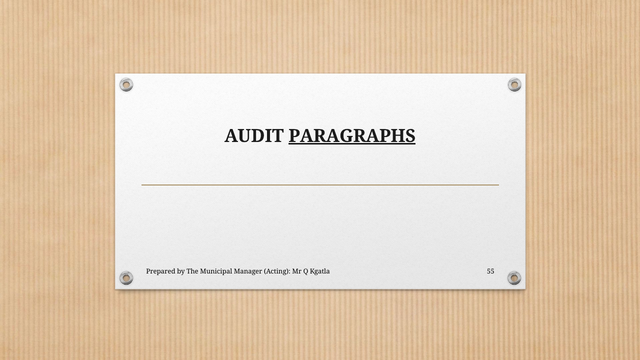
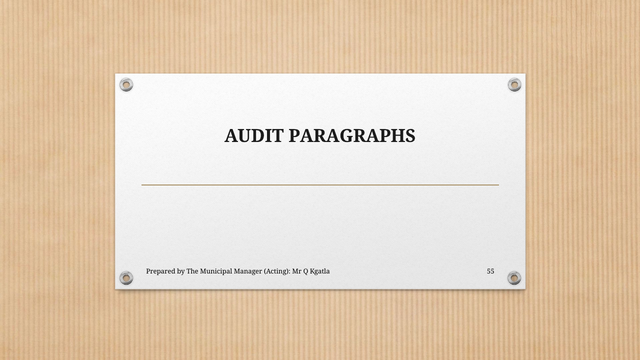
PARAGRAPHS underline: present -> none
